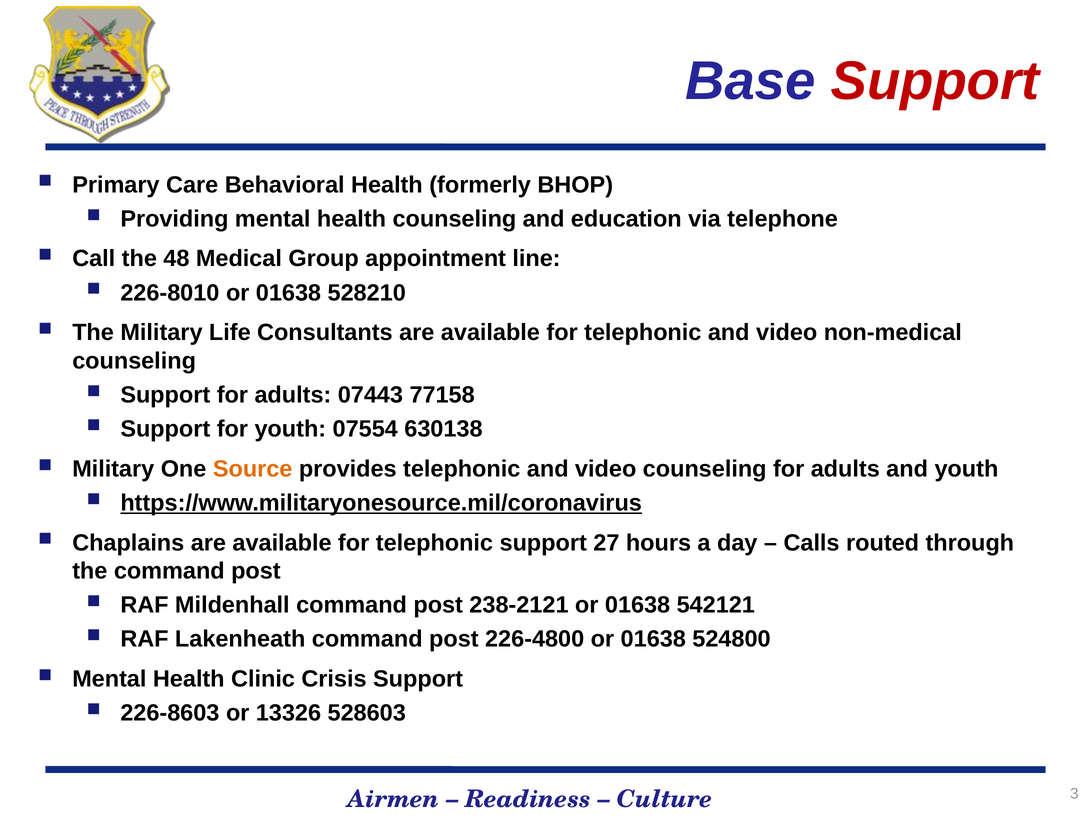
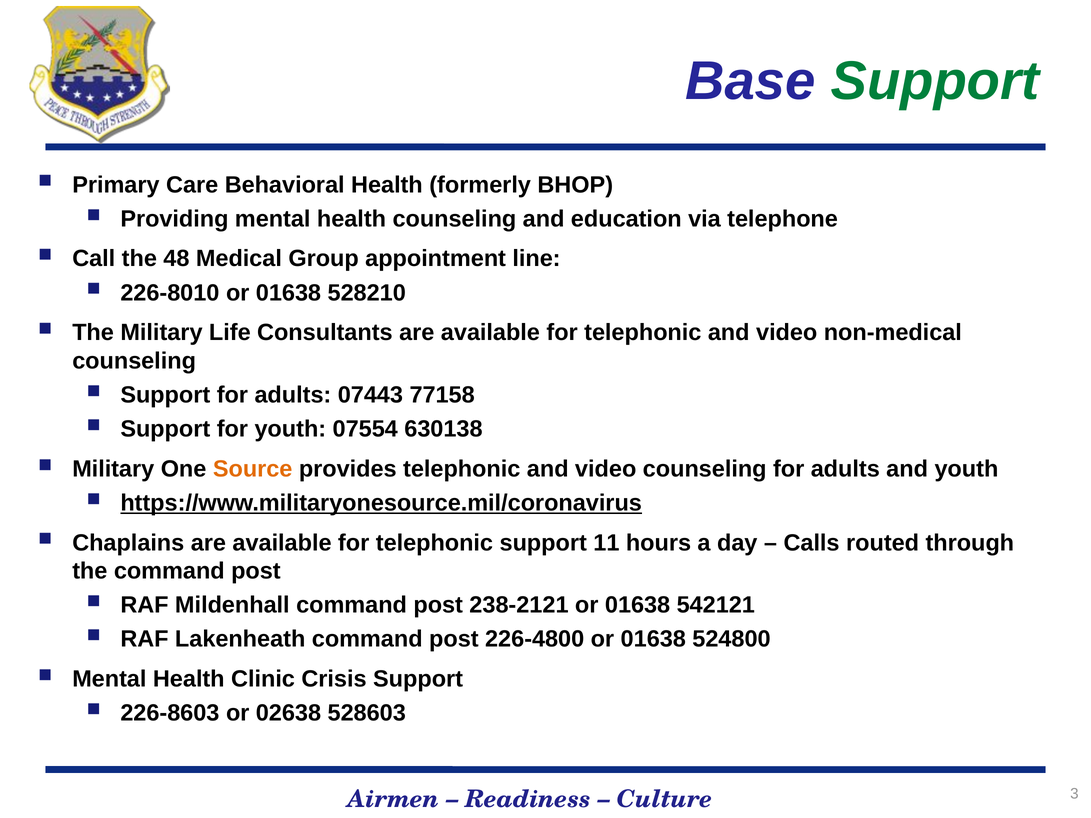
Support at (935, 81) colour: red -> green
27: 27 -> 11
13326: 13326 -> 02638
